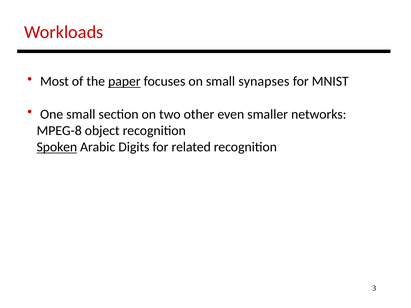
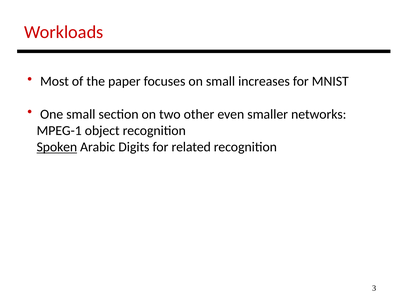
paper underline: present -> none
synapses: synapses -> increases
MPEG-8: MPEG-8 -> MPEG-1
